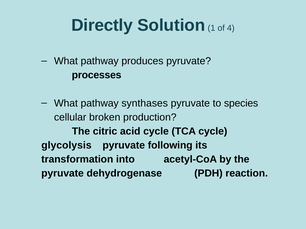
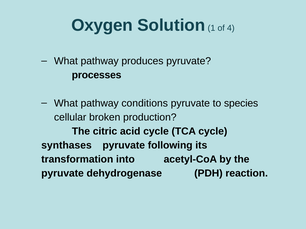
Directly: Directly -> Oxygen
synthases: synthases -> conditions
glycolysis: glycolysis -> synthases
